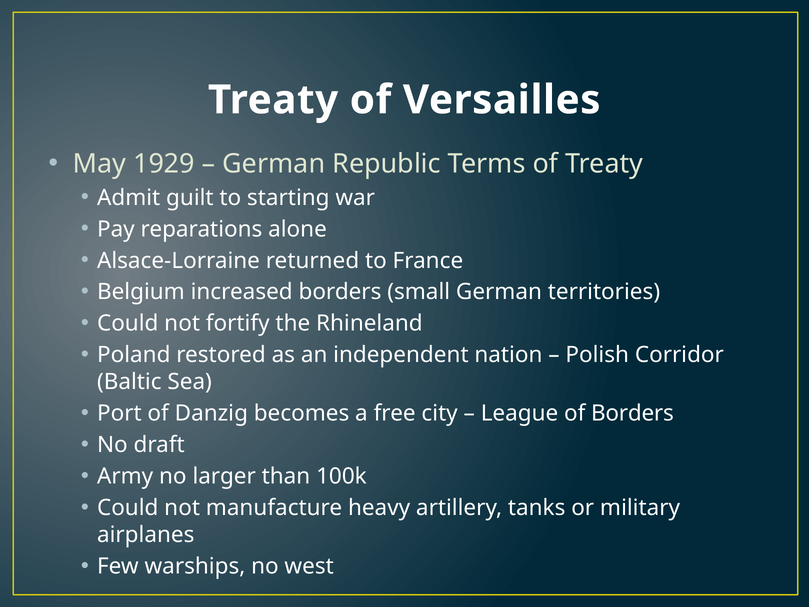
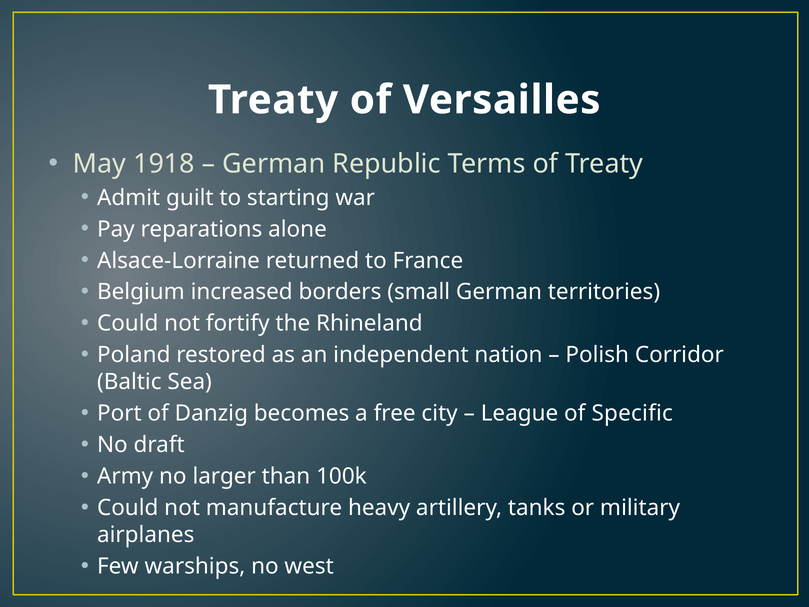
1929: 1929 -> 1918
of Borders: Borders -> Specific
